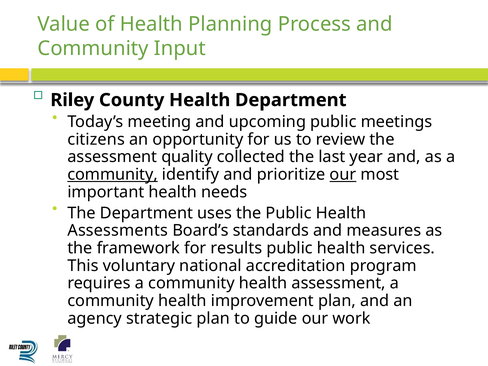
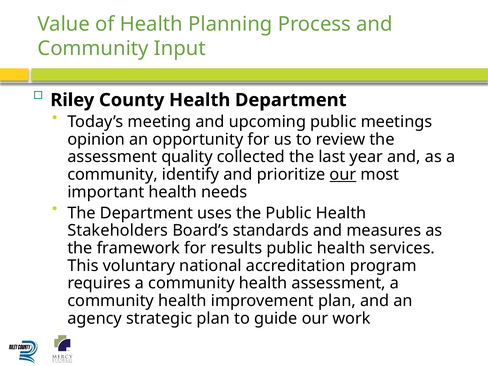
citizens: citizens -> opinion
community at (113, 175) underline: present -> none
Assessments: Assessments -> Stakeholders
